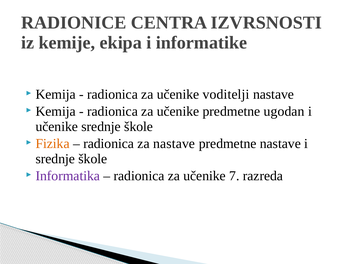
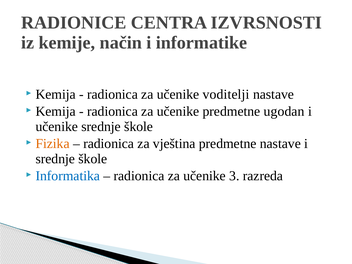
ekipa: ekipa -> način
za nastave: nastave -> vještina
Informatika colour: purple -> blue
7: 7 -> 3
